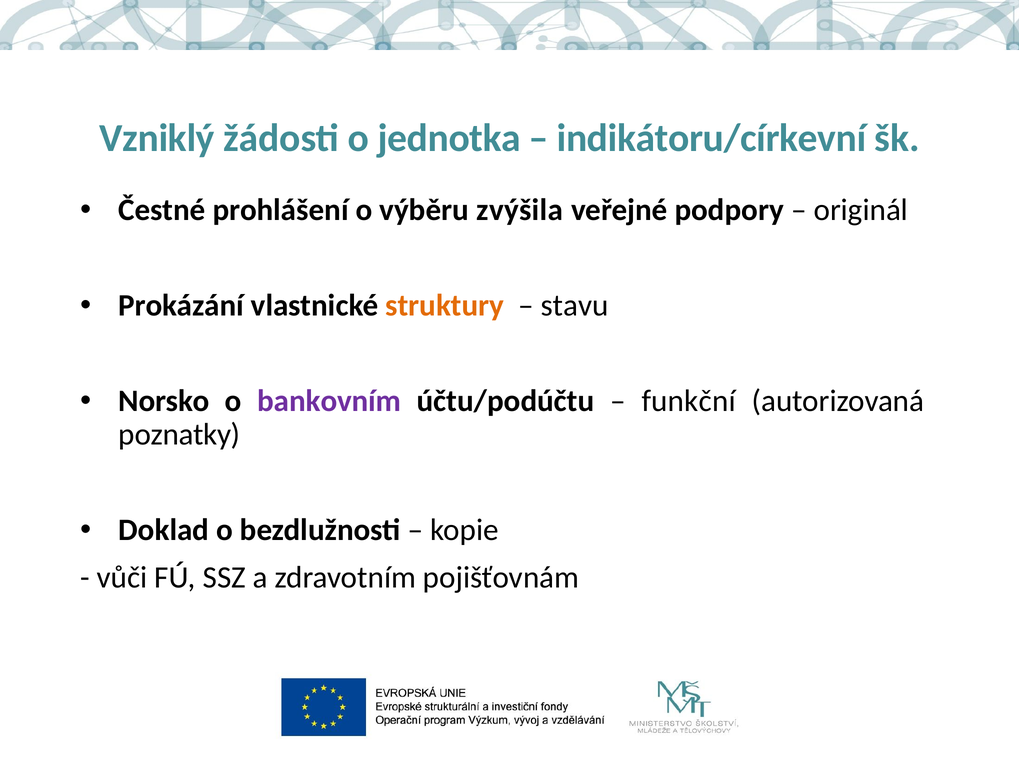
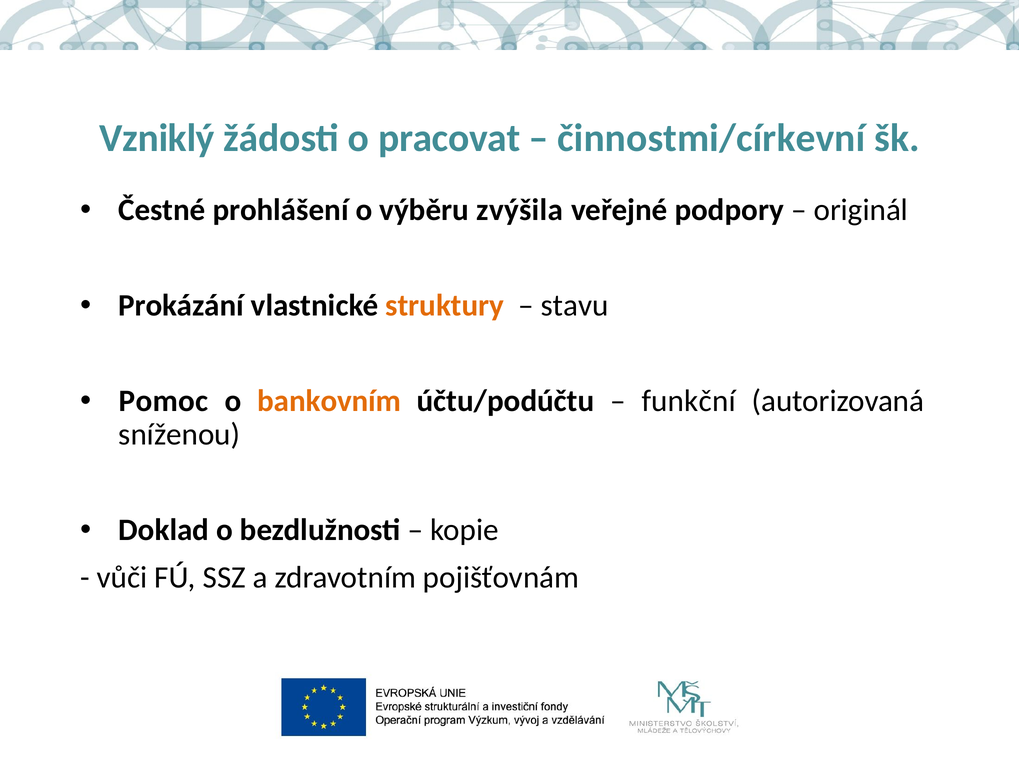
jednotka: jednotka -> pracovat
indikátoru/církevní: indikátoru/církevní -> činnostmi/církevní
Norsko: Norsko -> Pomoc
bankovním colour: purple -> orange
poznatky: poznatky -> sníženou
